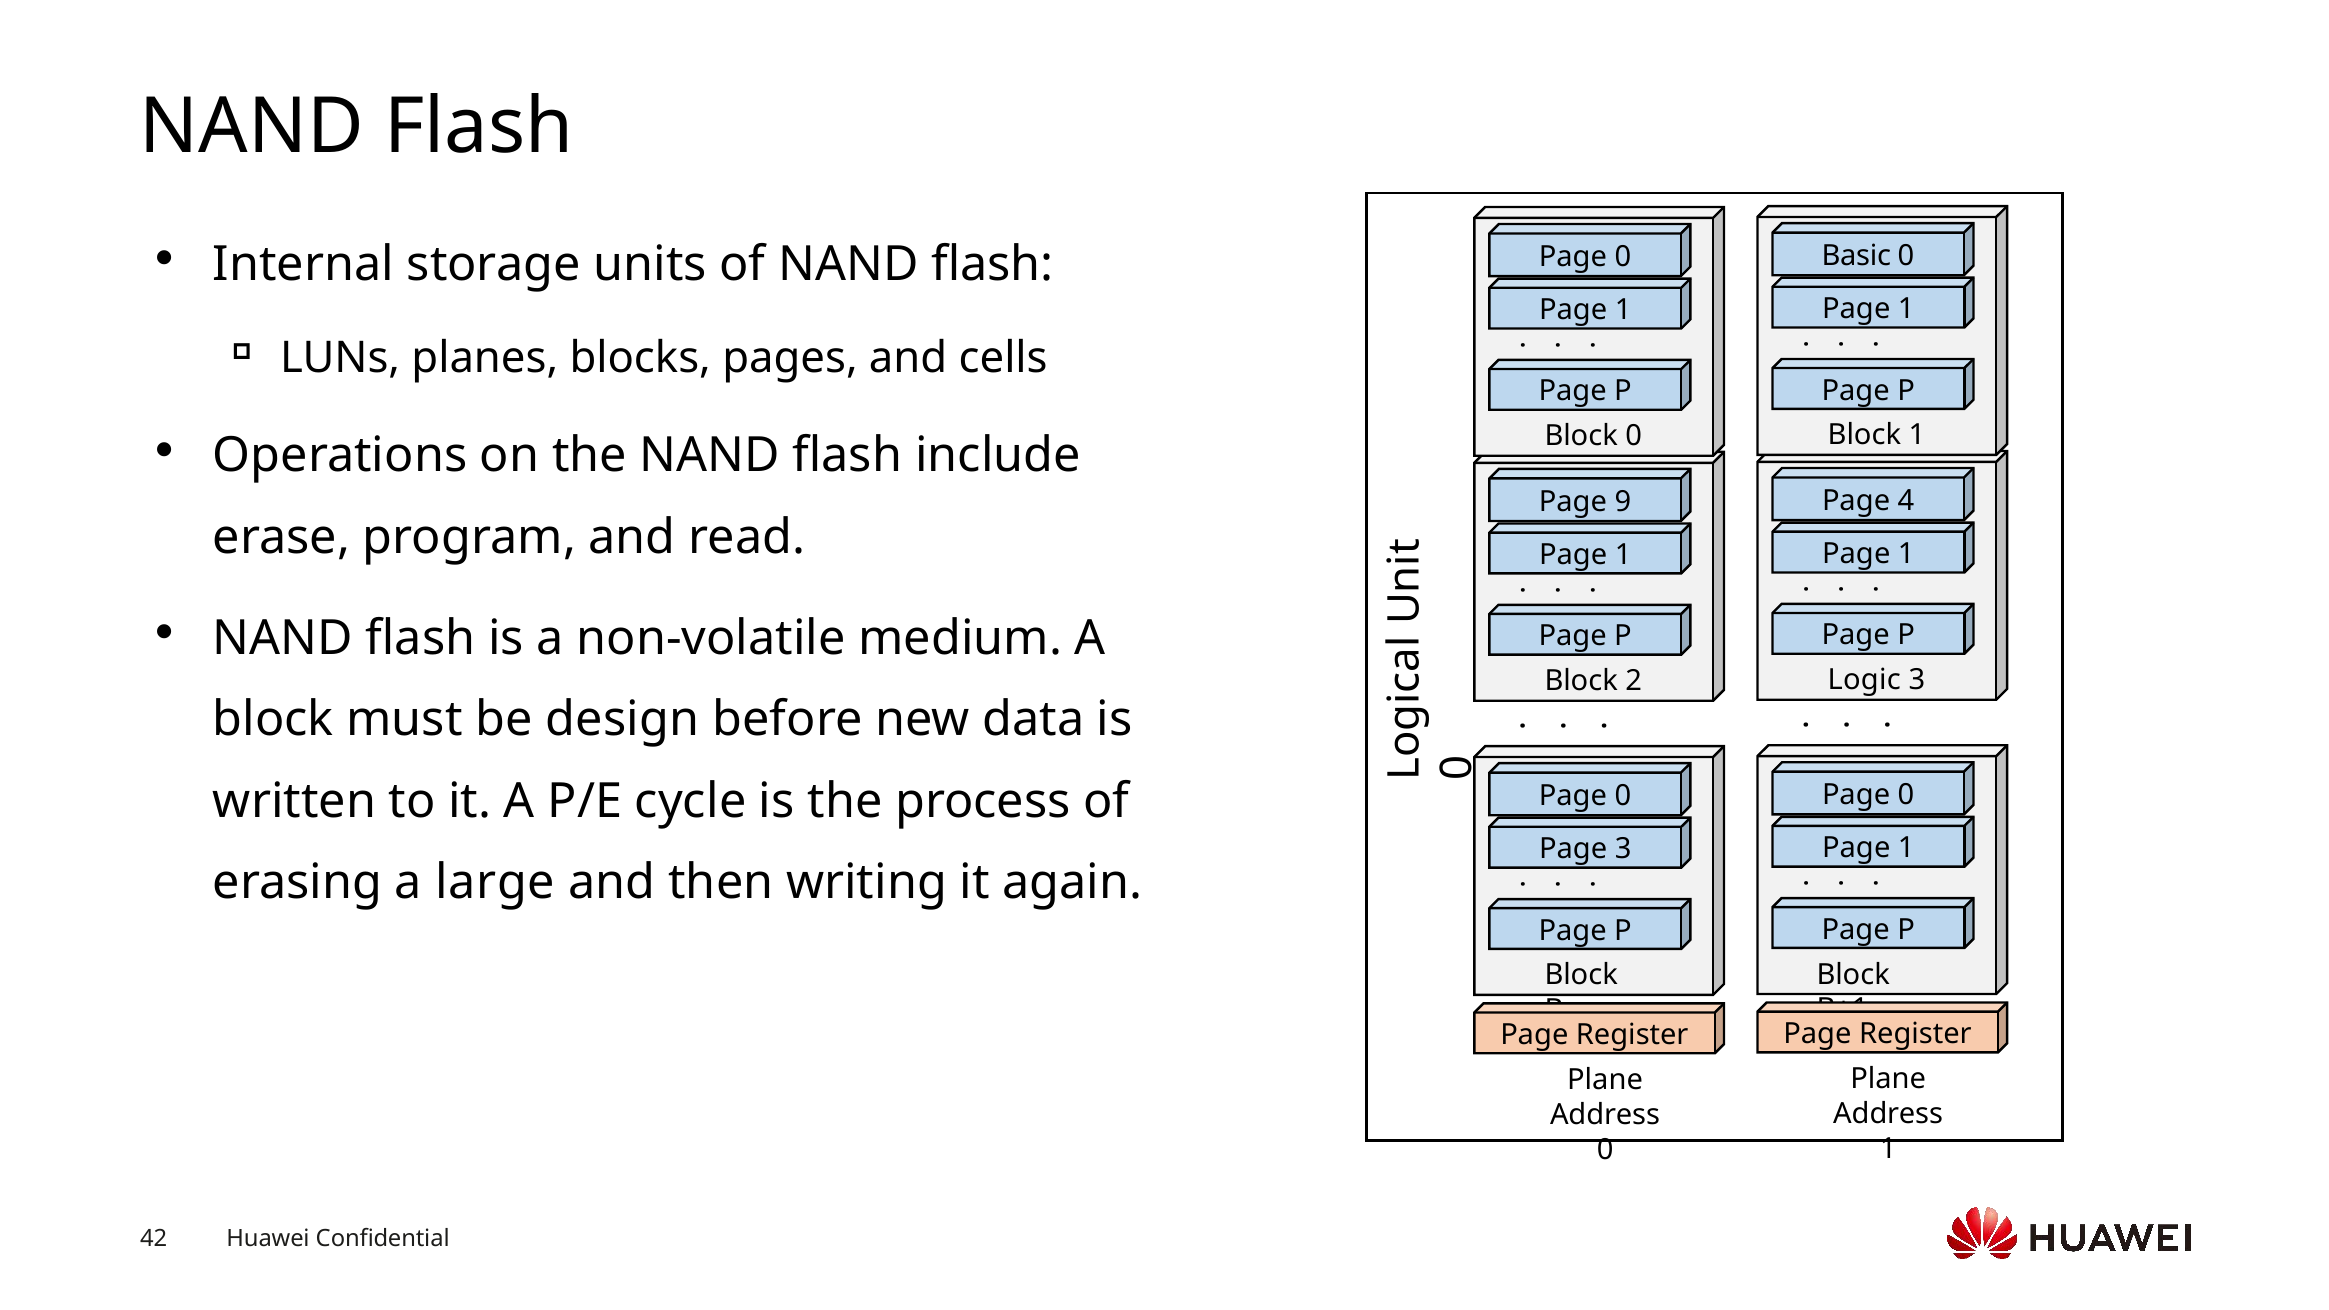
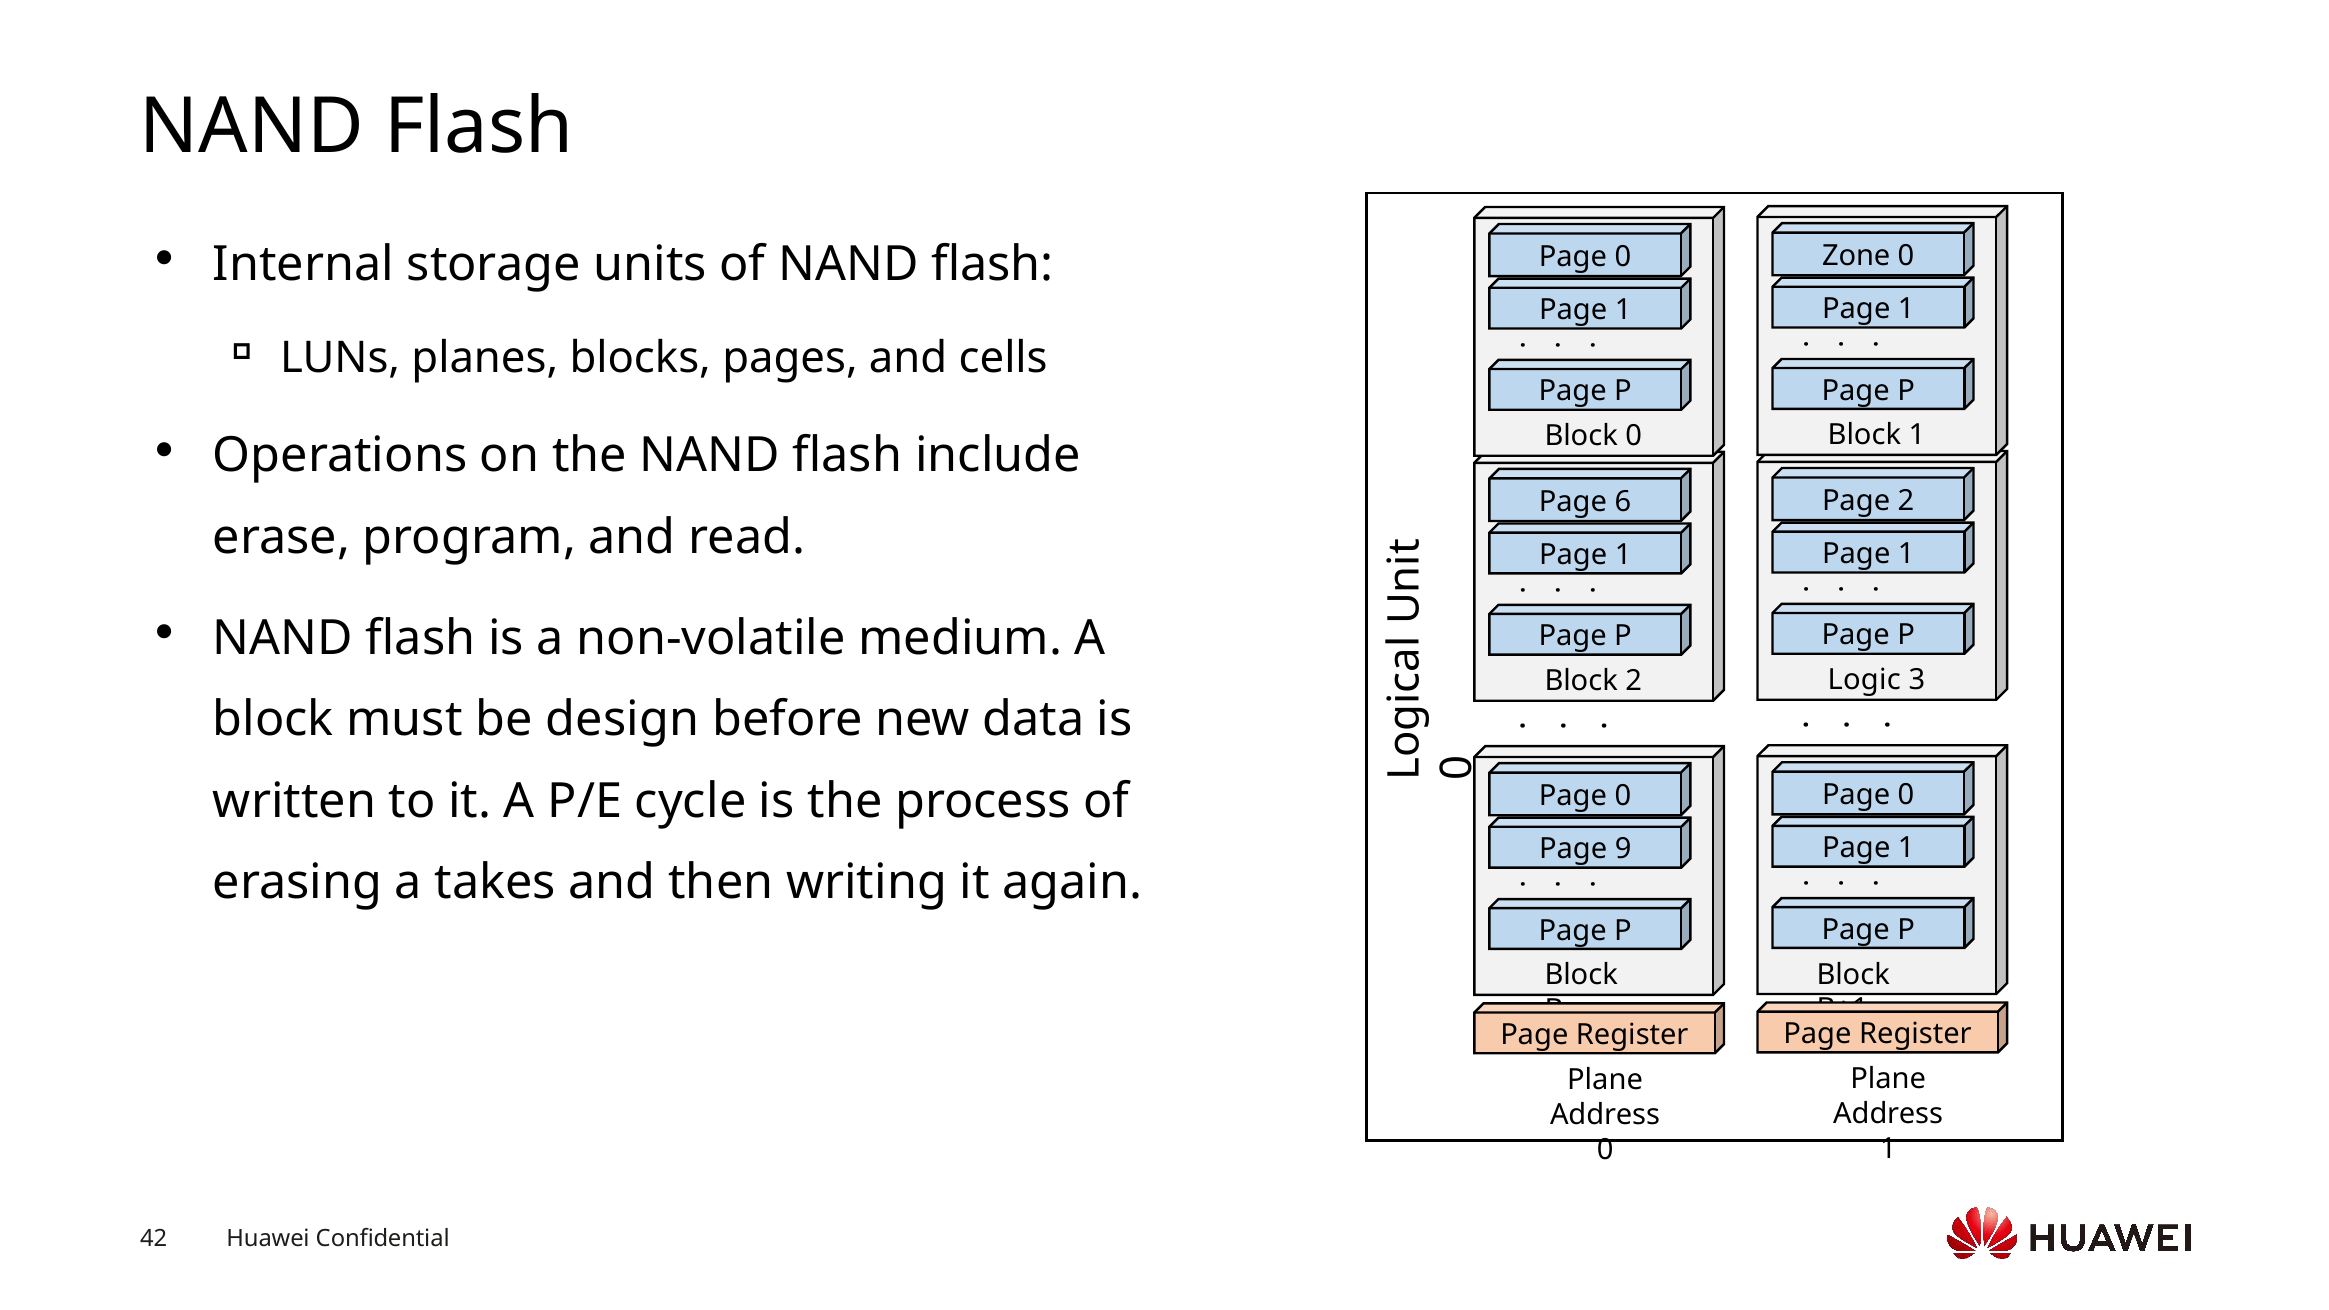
Basic: Basic -> Zone
Page 4: 4 -> 2
9: 9 -> 6
Page 3: 3 -> 9
large: large -> takes
